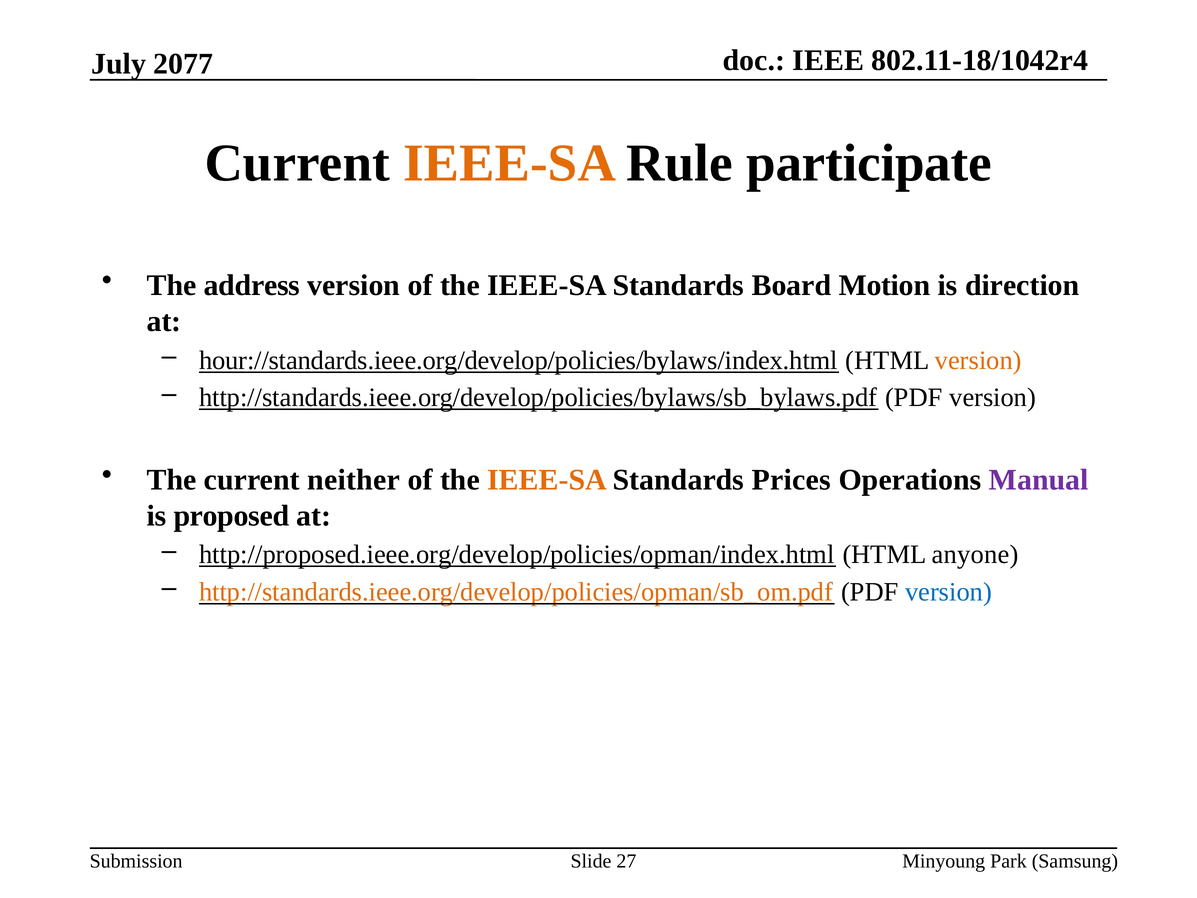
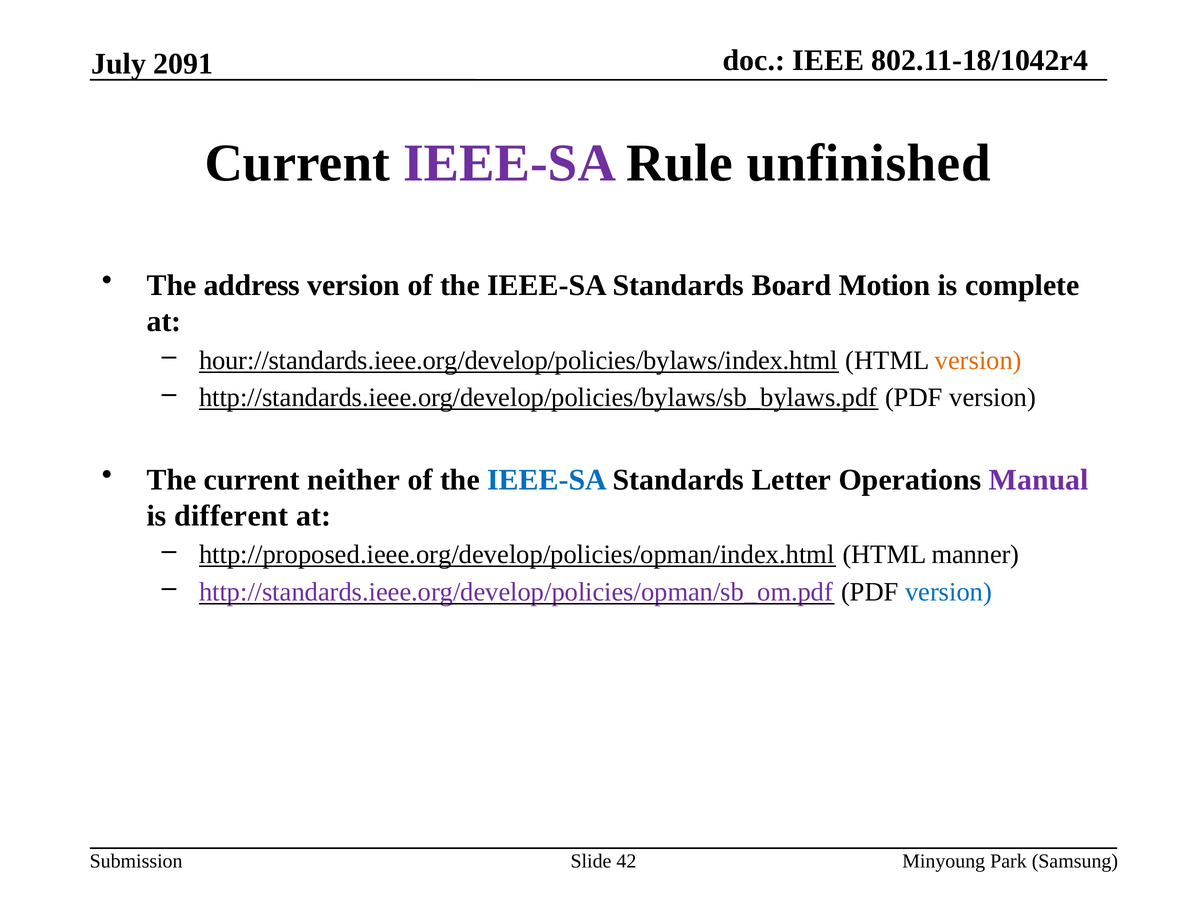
2077: 2077 -> 2091
IEEE-SA at (510, 163) colour: orange -> purple
participate: participate -> unfinished
direction: direction -> complete
IEEE-SA at (547, 480) colour: orange -> blue
Prices: Prices -> Letter
proposed: proposed -> different
anyone: anyone -> manner
http://standards.ieee.org/develop/policies/opman/sb_om.pdf colour: orange -> purple
27: 27 -> 42
